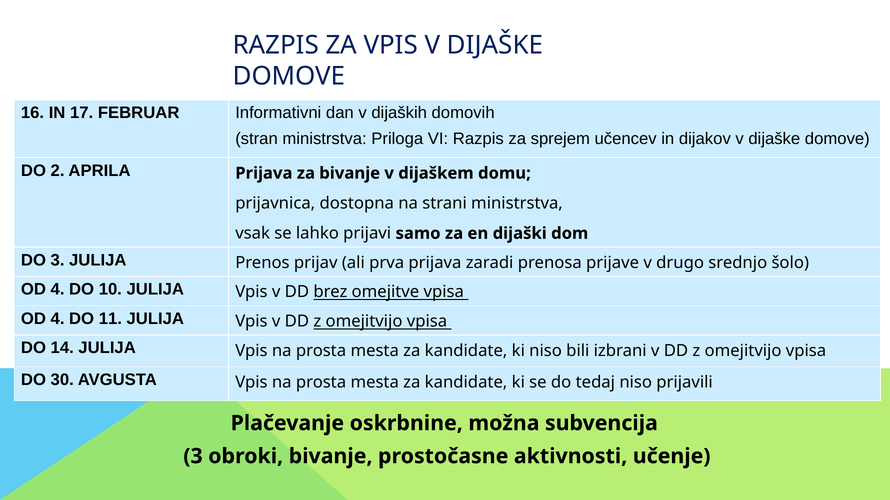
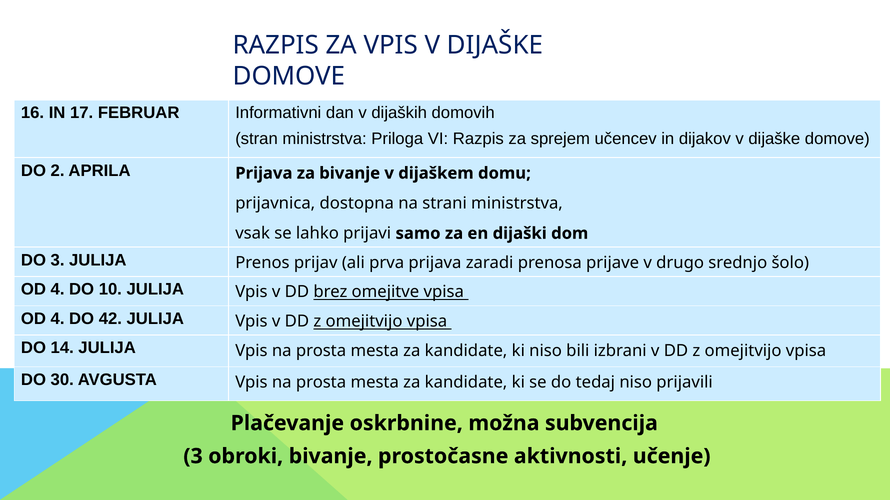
11: 11 -> 42
